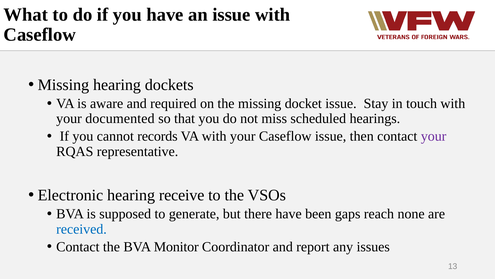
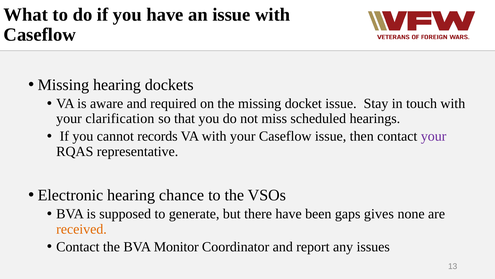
documented: documented -> clarification
receive: receive -> chance
reach: reach -> gives
received colour: blue -> orange
